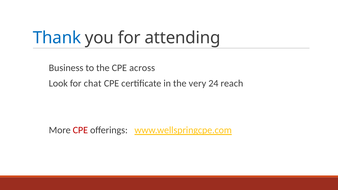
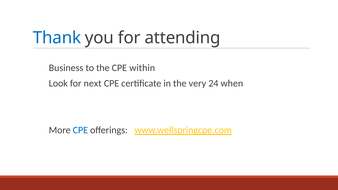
across: across -> within
chat: chat -> next
reach: reach -> when
CPE at (80, 130) colour: red -> blue
